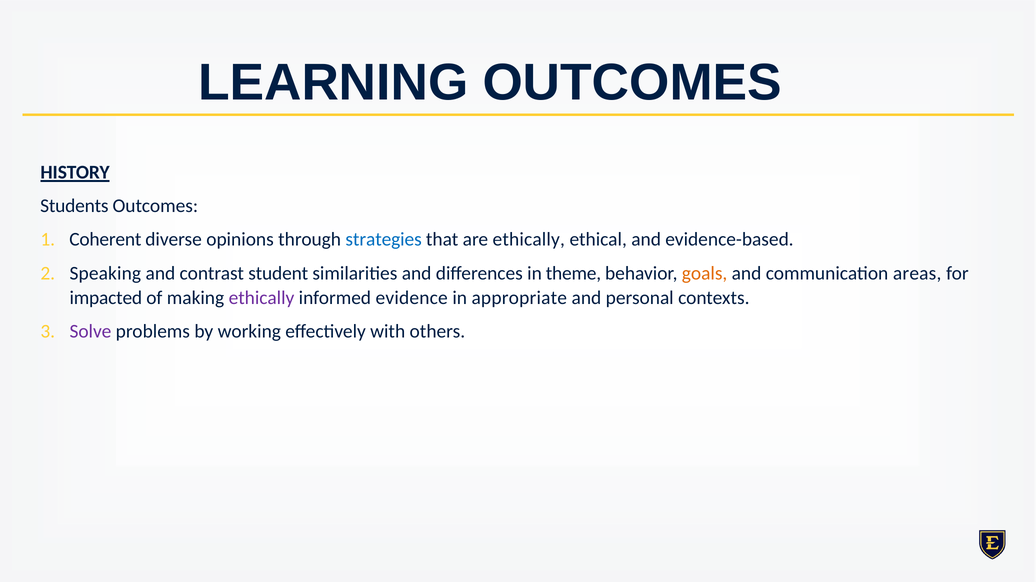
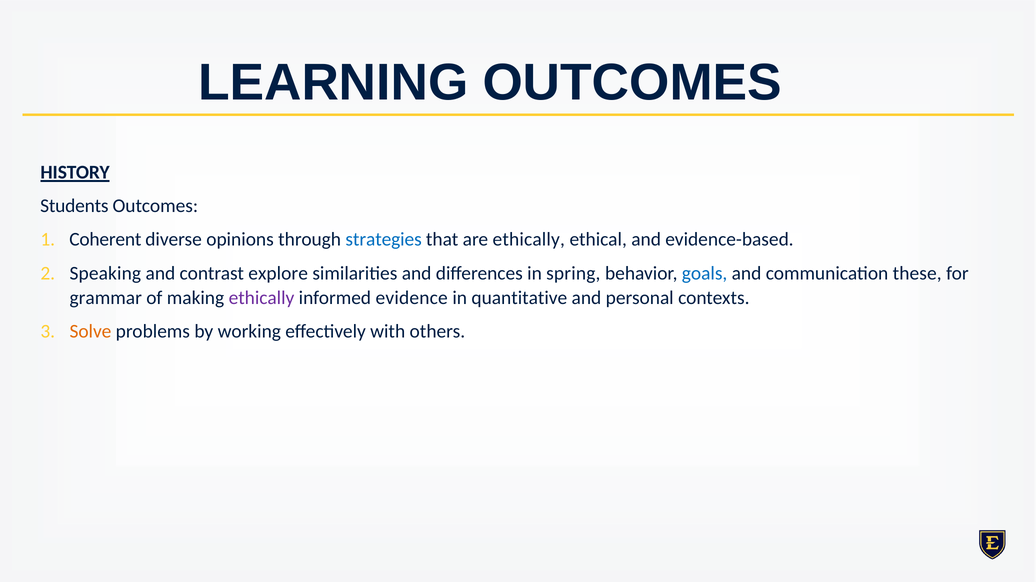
student: student -> explore
theme: theme -> spring
goals colour: orange -> blue
areas: areas -> these
impacted: impacted -> grammar
appropriate: appropriate -> quantitative
Solve colour: purple -> orange
